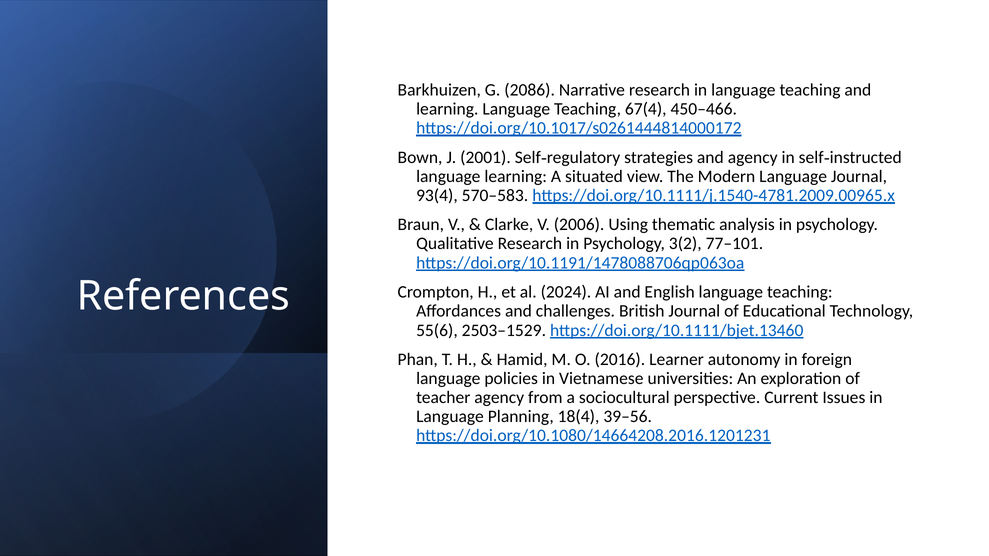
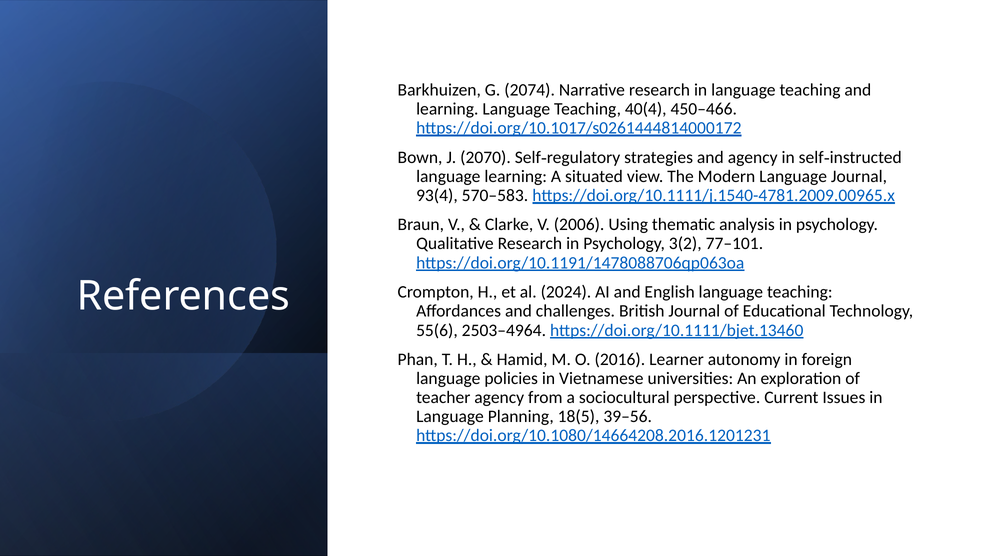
2086: 2086 -> 2074
67(4: 67(4 -> 40(4
2001: 2001 -> 2070
2503–1529: 2503–1529 -> 2503–4964
18(4: 18(4 -> 18(5
